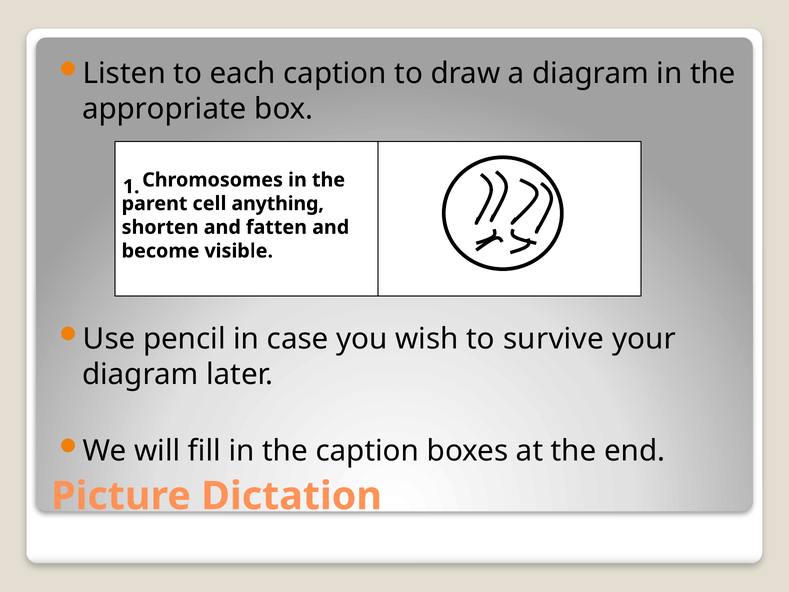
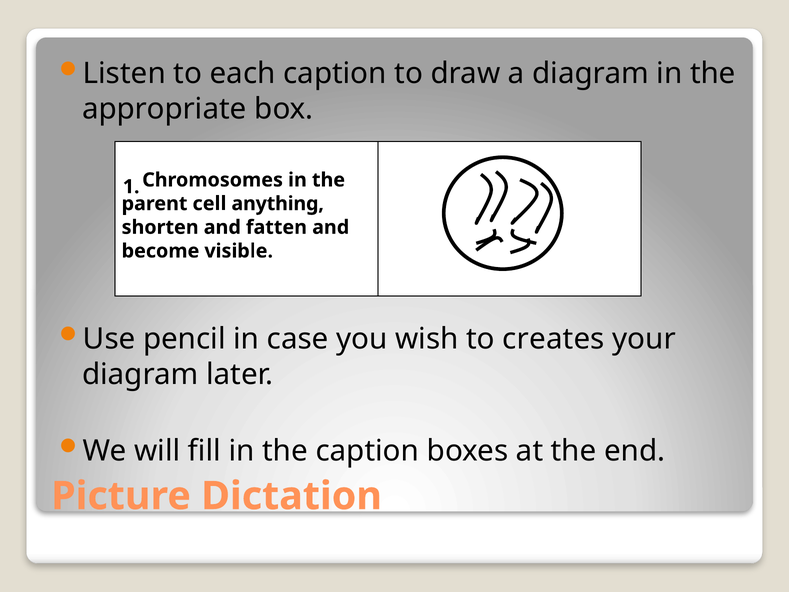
survive: survive -> creates
